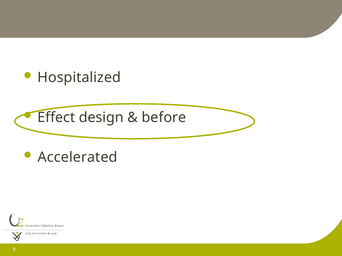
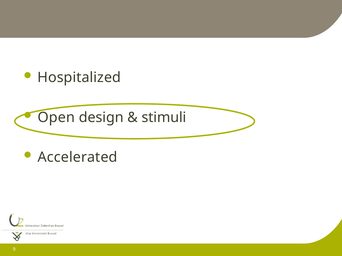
Effect: Effect -> Open
before: before -> stimuli
